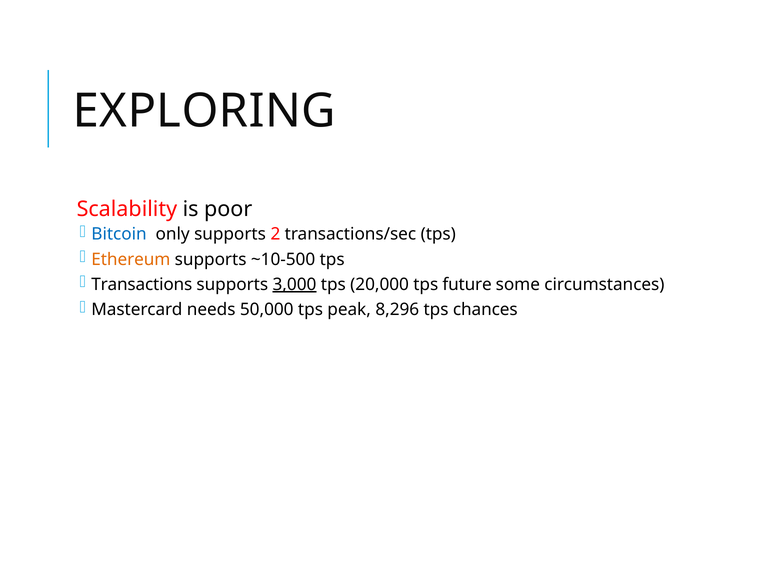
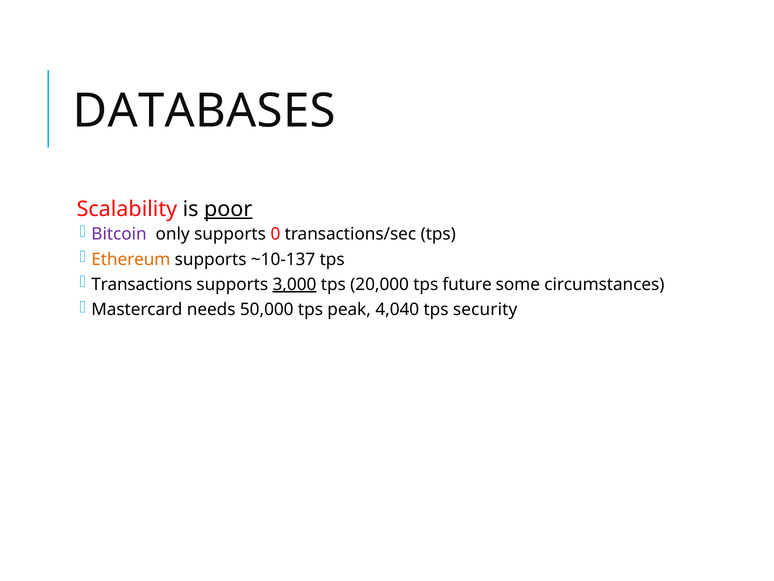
EXPLORING: EXPLORING -> DATABASES
poor underline: none -> present
Bitcoin colour: blue -> purple
2: 2 -> 0
~10-500: ~10-500 -> ~10-137
8,296: 8,296 -> 4,040
chances: chances -> security
